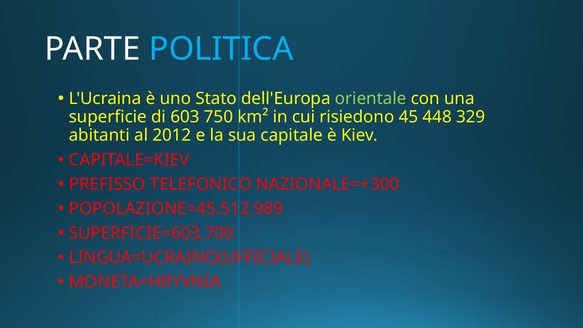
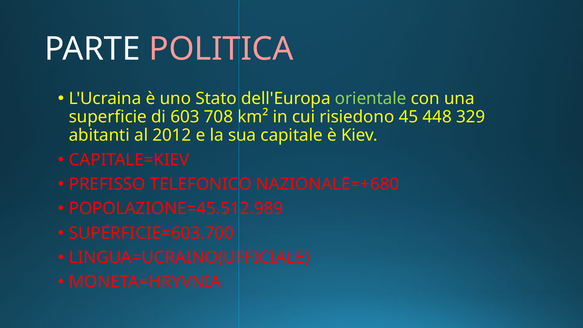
POLITICA colour: light blue -> pink
750: 750 -> 708
NAZIONALE=+300: NAZIONALE=+300 -> NAZIONALE=+680
